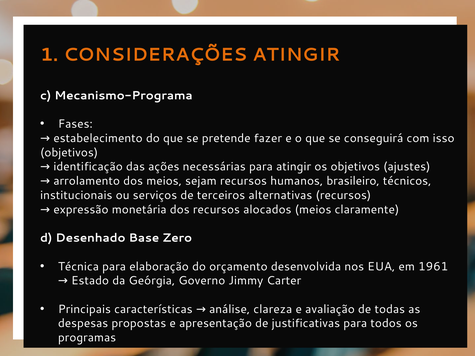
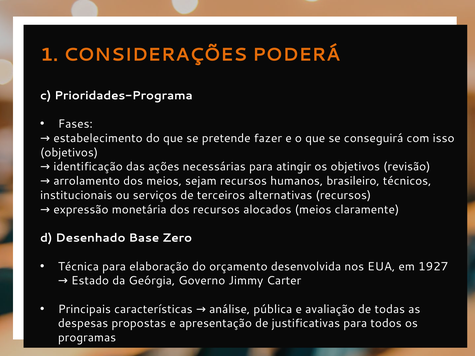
CONSIDERAÇÕES ATINGIR: ATINGIR -> PODERÁ
Mecanismo-Programa: Mecanismo-Programa -> Prioridades-Programa
ajustes: ajustes -> revisão
1961: 1961 -> 1927
clareza: clareza -> pública
